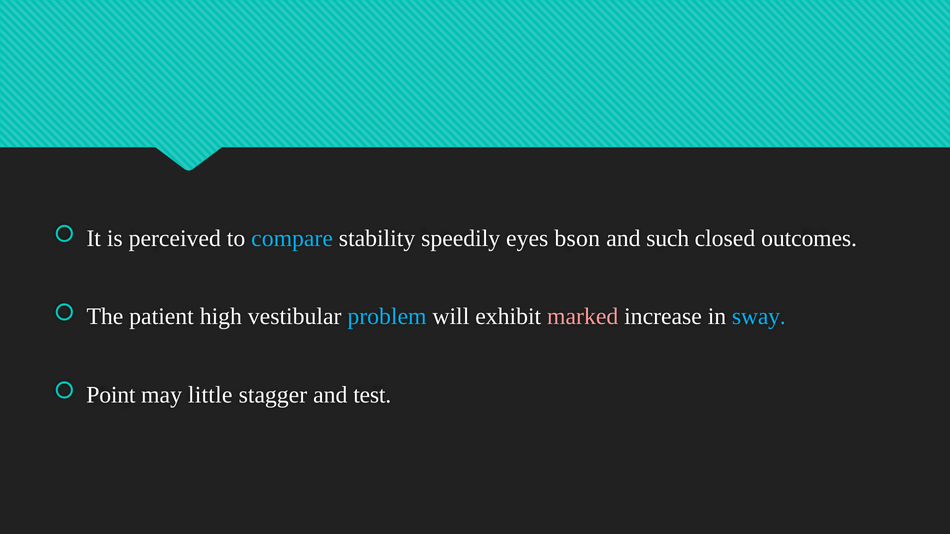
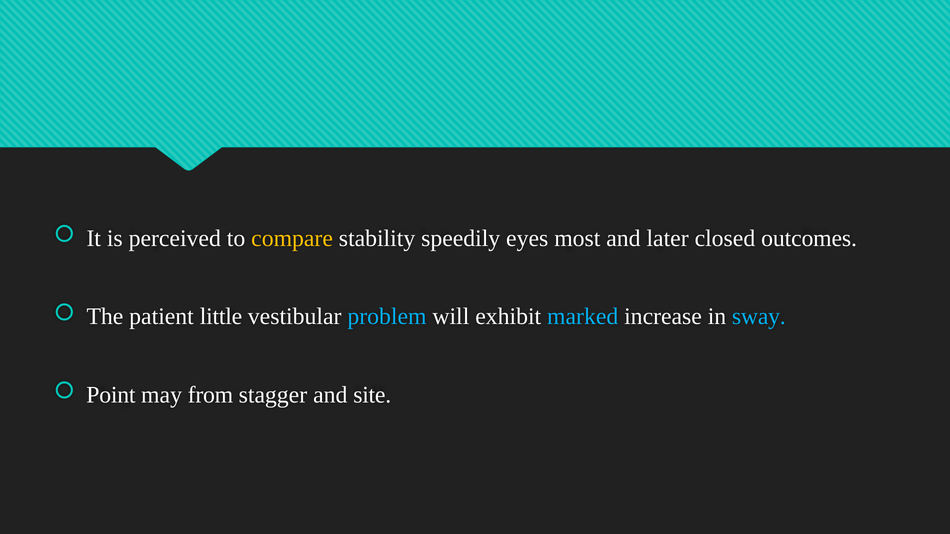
compare colour: light blue -> yellow
bson: bson -> most
such: such -> later
high: high -> little
marked colour: pink -> light blue
little: little -> from
test: test -> site
